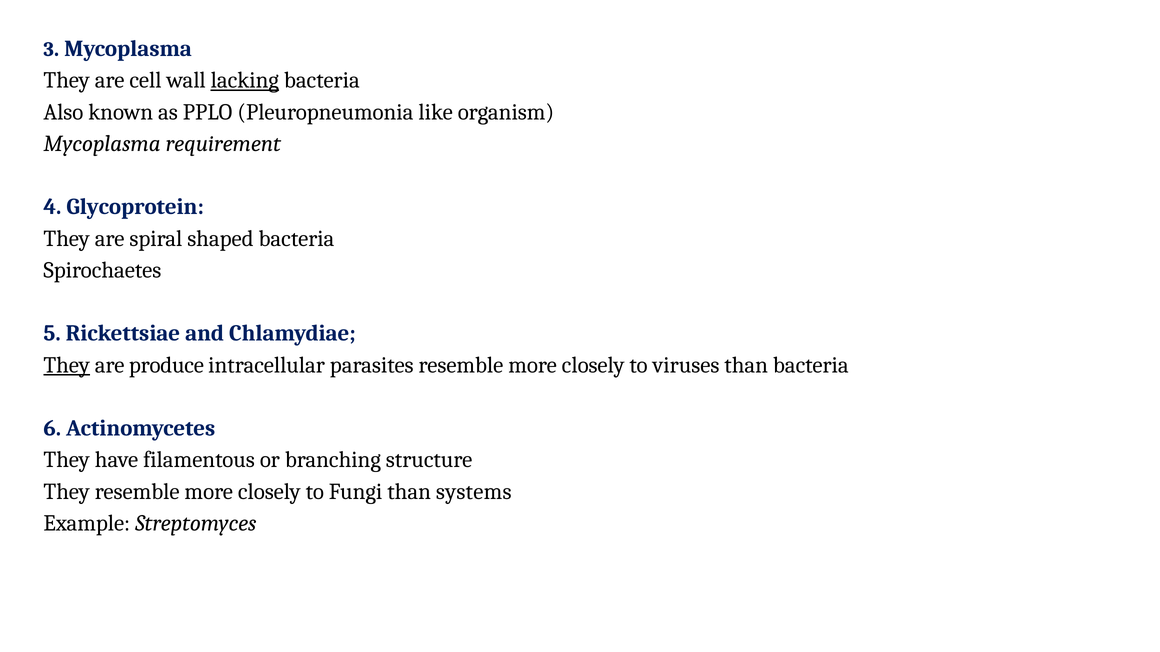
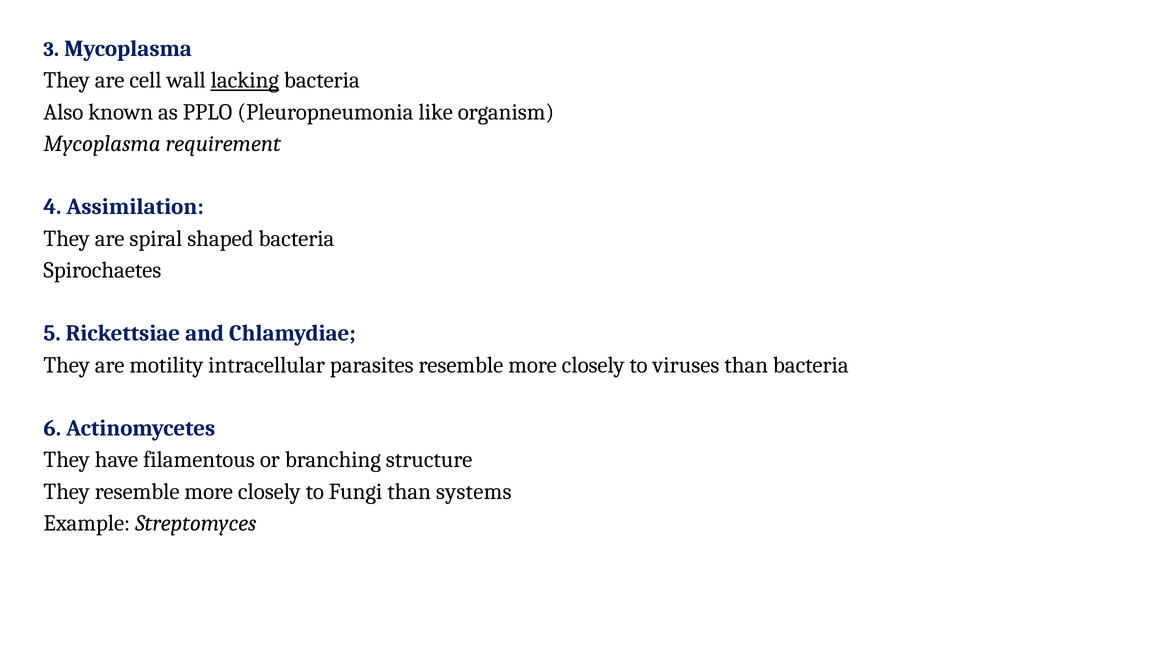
Glycoprotein: Glycoprotein -> Assimilation
They at (67, 365) underline: present -> none
produce: produce -> motility
